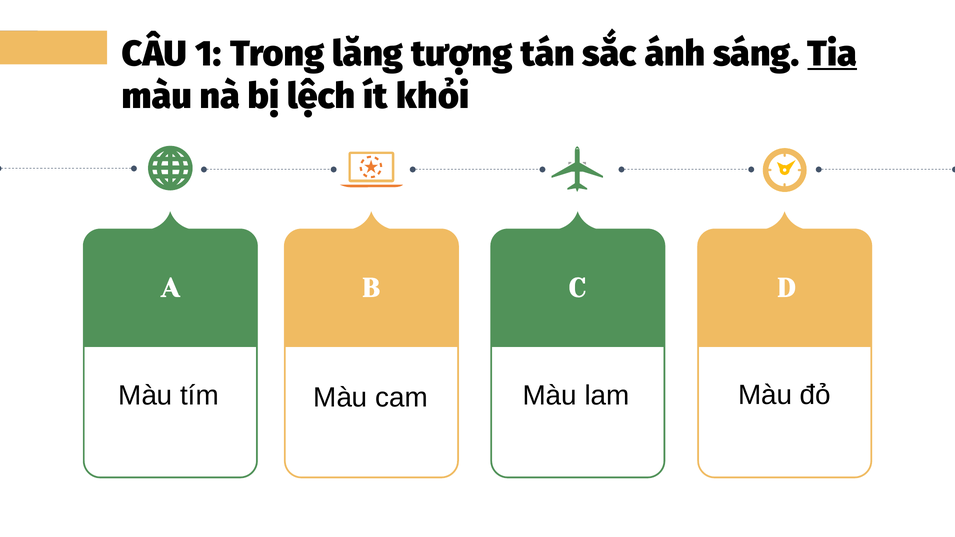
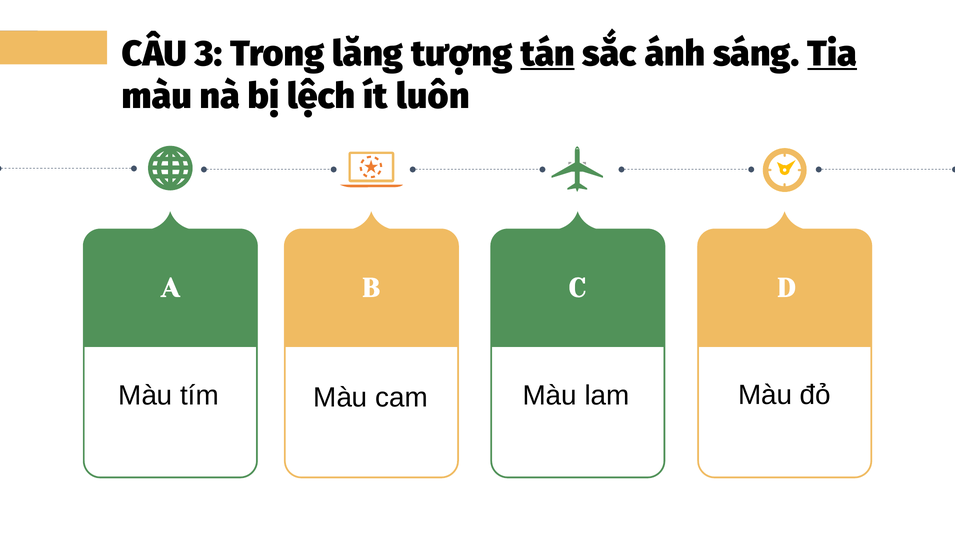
1: 1 -> 3
tán underline: none -> present
khỏi: khỏi -> luôn
